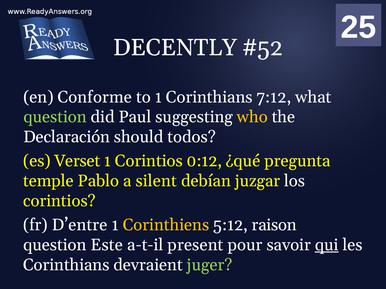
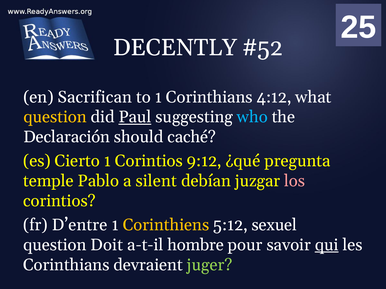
Conforme: Conforme -> Sacrifican
7:12: 7:12 -> 4:12
question at (55, 117) colour: light green -> yellow
Paul underline: none -> present
who colour: yellow -> light blue
todos: todos -> caché
Verset: Verset -> Cierto
0:12: 0:12 -> 9:12
los colour: white -> pink
raison: raison -> sexuel
Este: Este -> Doit
present: present -> hombre
